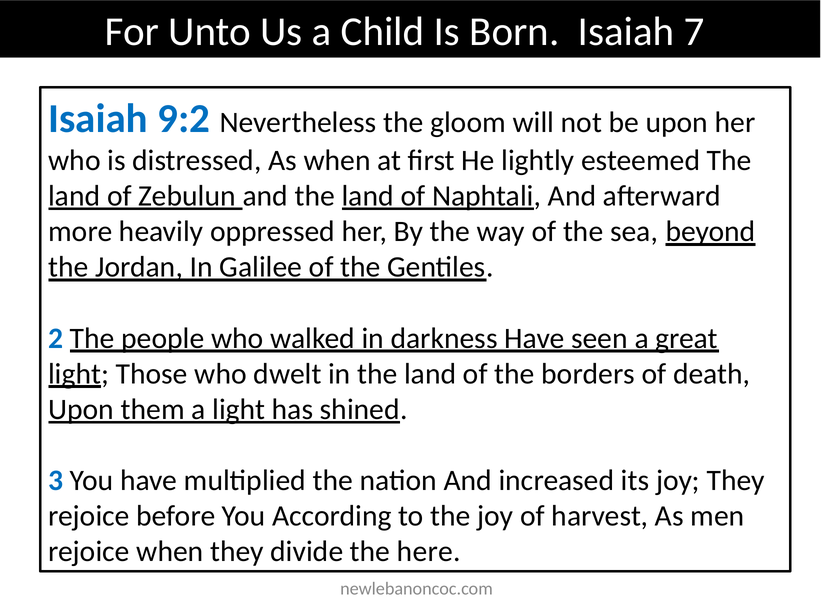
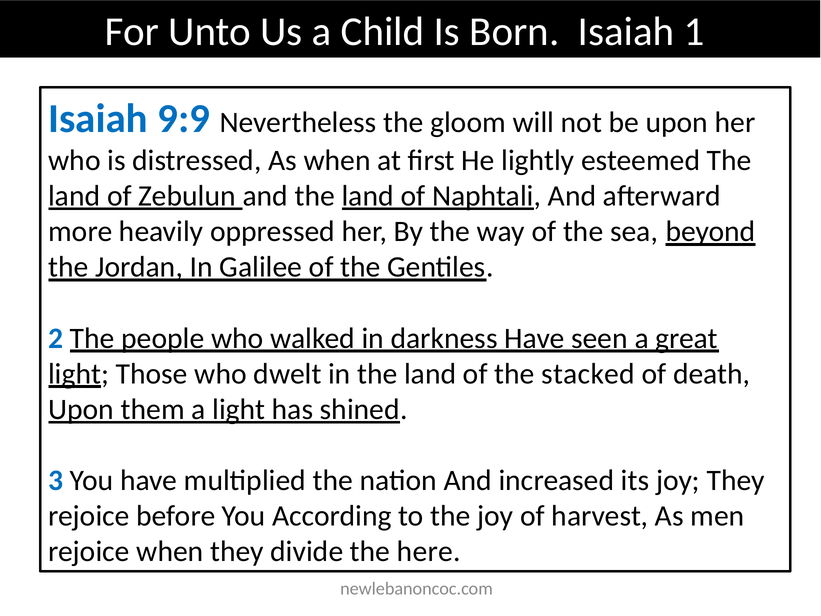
7: 7 -> 1
9:2: 9:2 -> 9:9
borders: borders -> stacked
